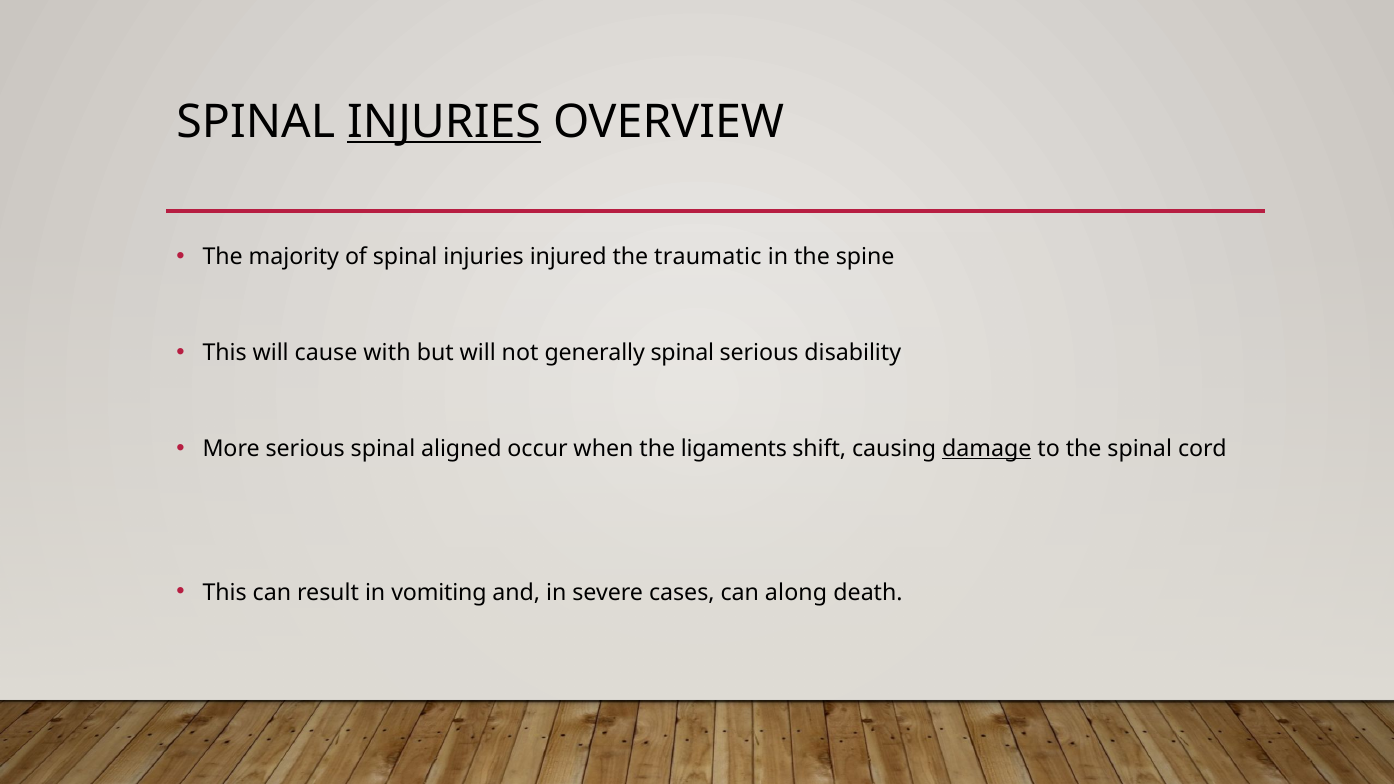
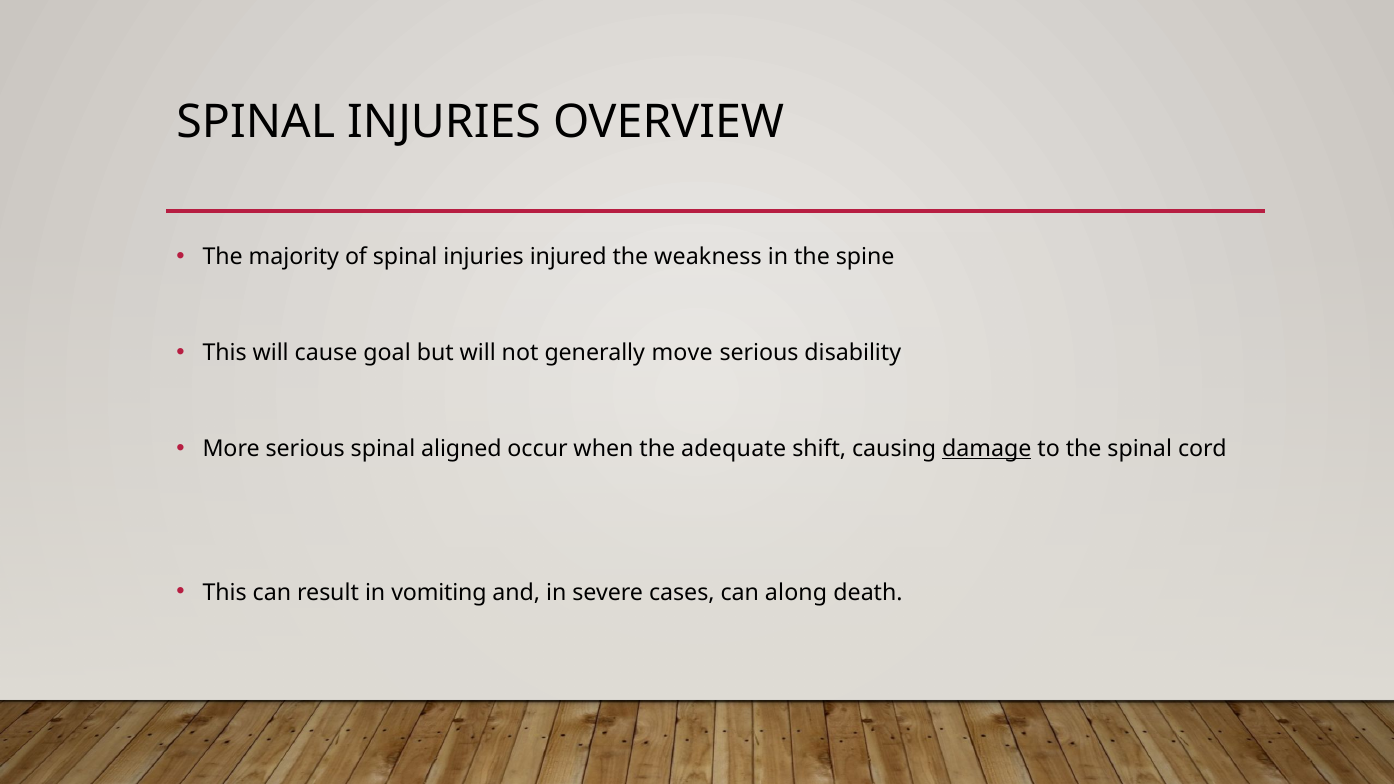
INJURIES at (444, 122) underline: present -> none
traumatic: traumatic -> weakness
with: with -> goal
generally spinal: spinal -> move
ligaments: ligaments -> adequate
